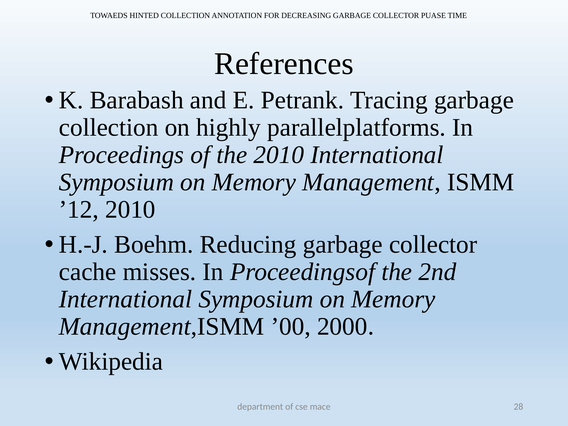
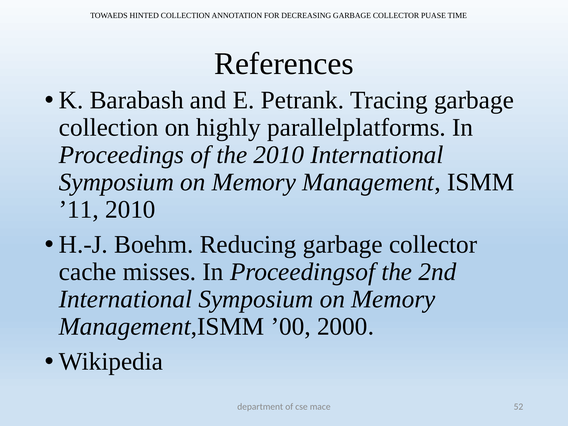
’12: ’12 -> ’11
28: 28 -> 52
